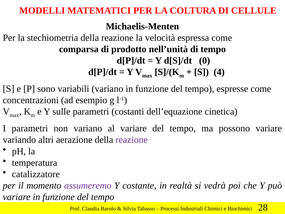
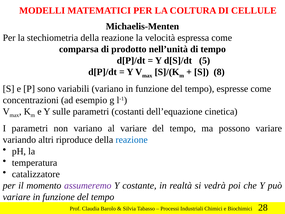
0: 0 -> 5
4: 4 -> 8
aerazione: aerazione -> riproduce
reazione at (132, 140) colour: purple -> blue
